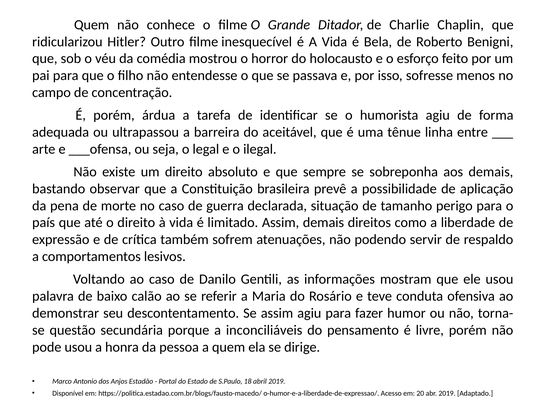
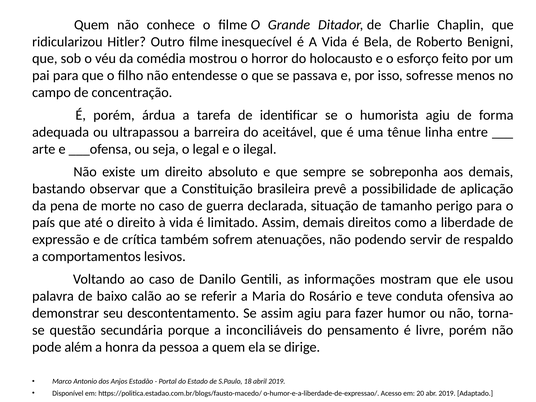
pode usou: usou -> além
